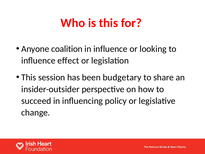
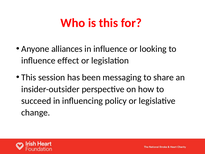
coalition: coalition -> alliances
budgetary: budgetary -> messaging
